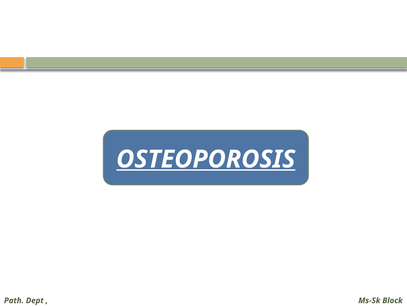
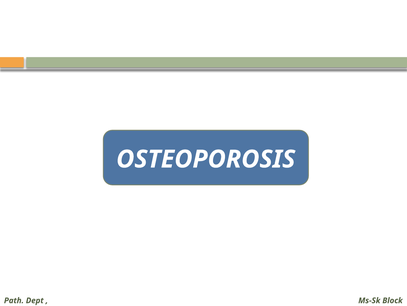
OSTEOPOROSIS underline: present -> none
